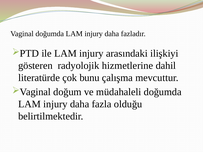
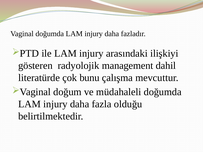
hizmetlerine: hizmetlerine -> management
